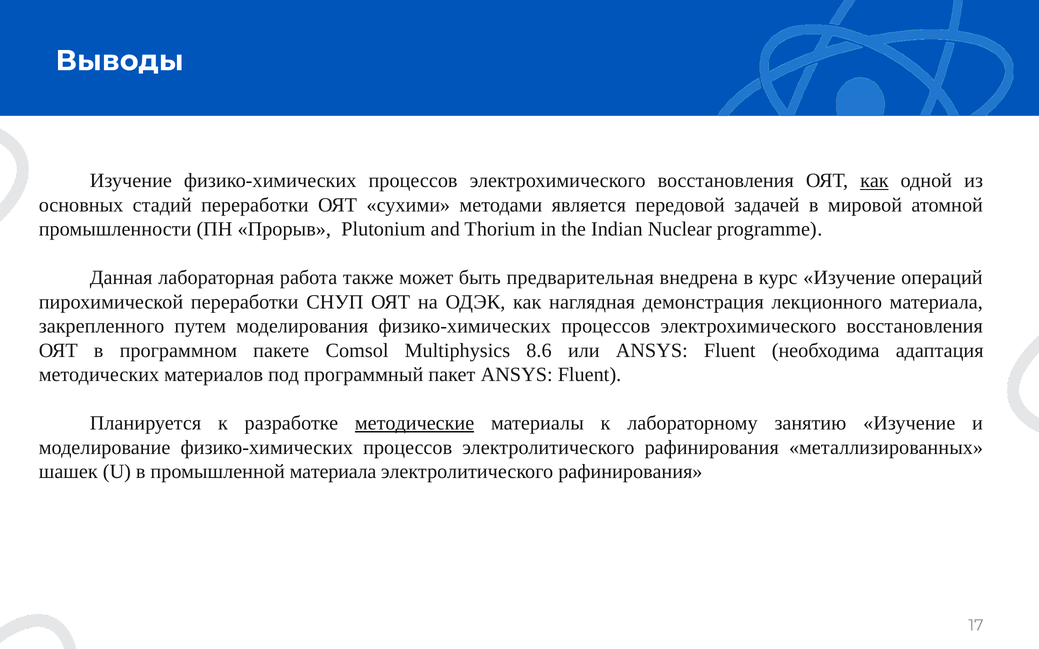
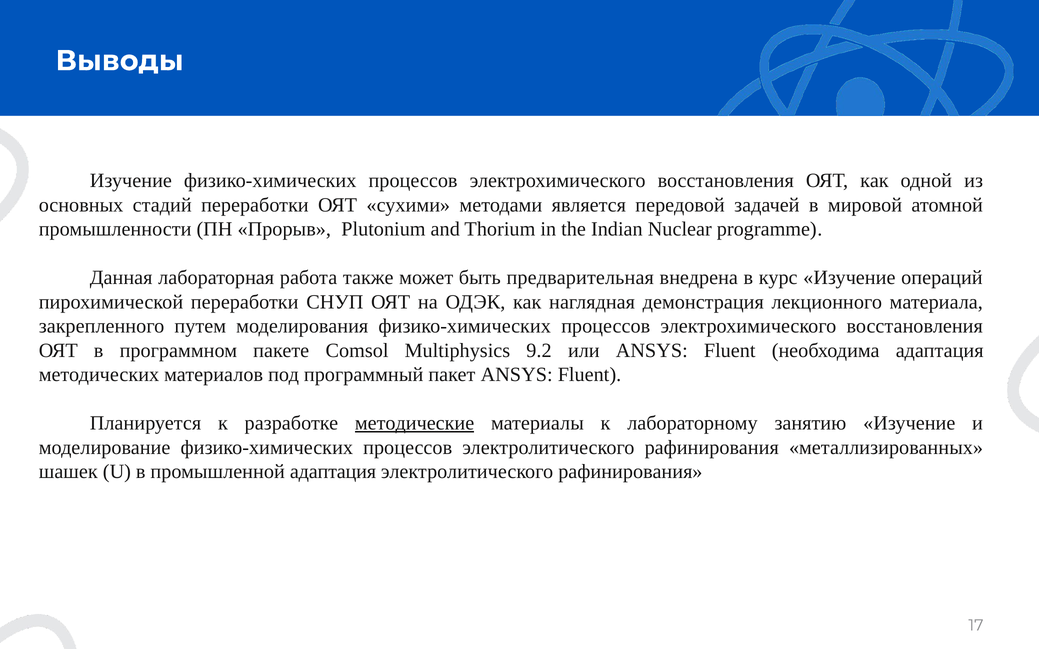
как at (874, 181) underline: present -> none
8.6: 8.6 -> 9.2
промышленной материала: материала -> адаптация
